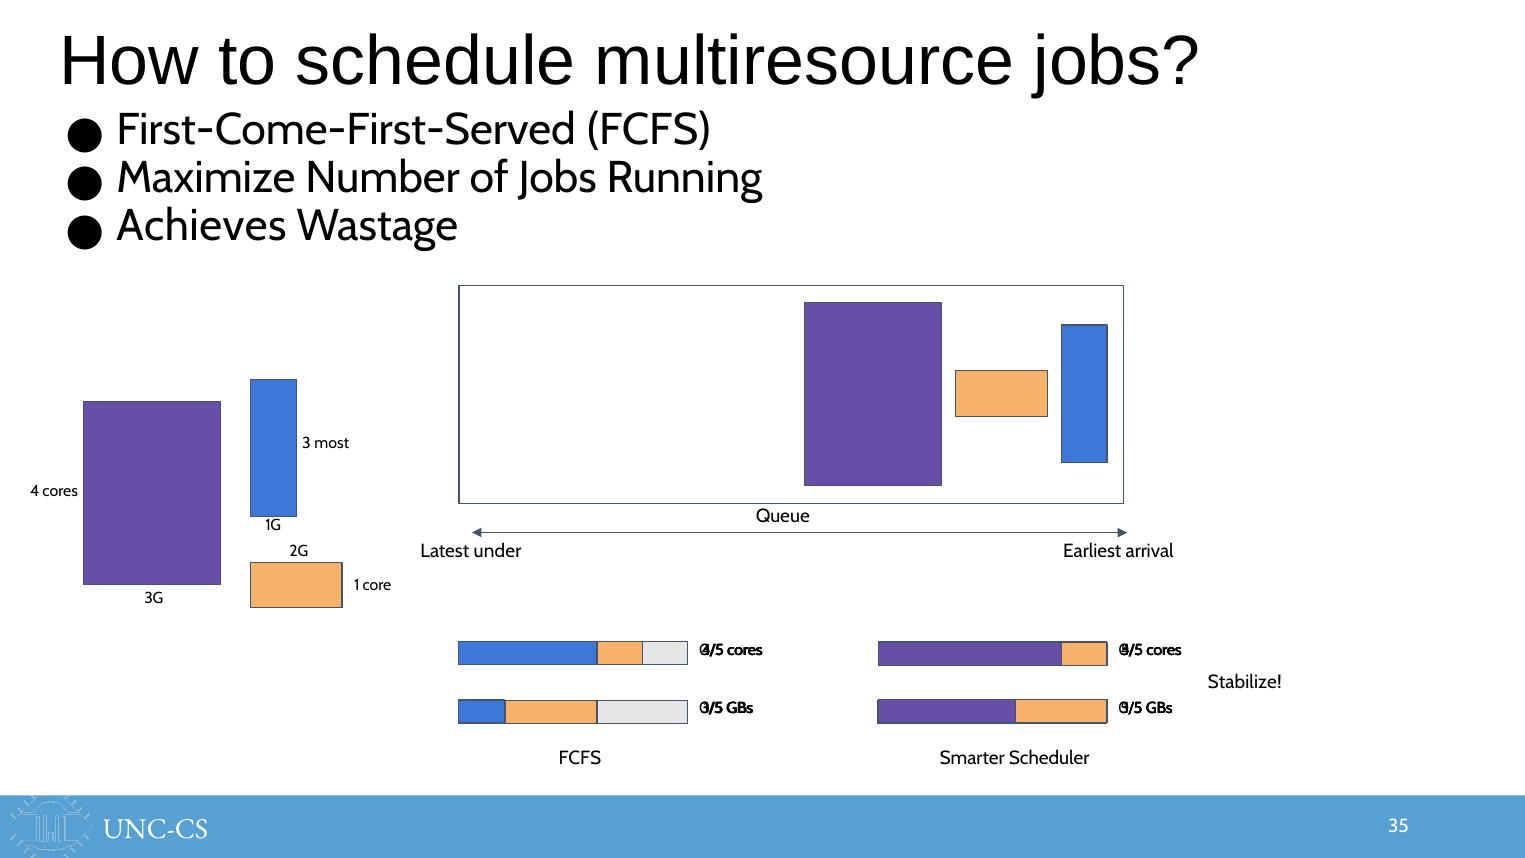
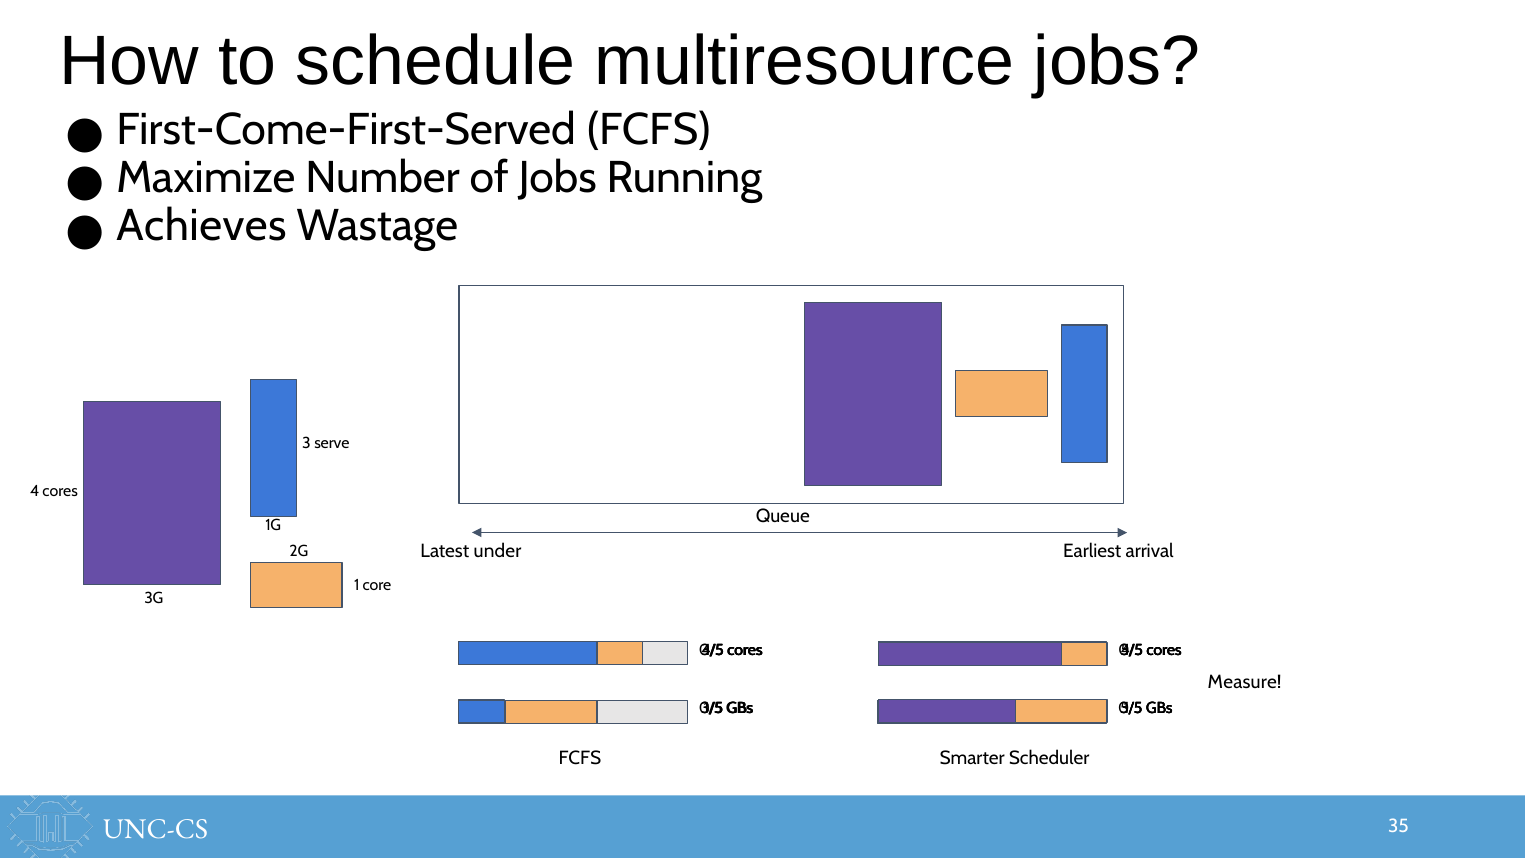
most: most -> serve
Stabilize: Stabilize -> Measure
